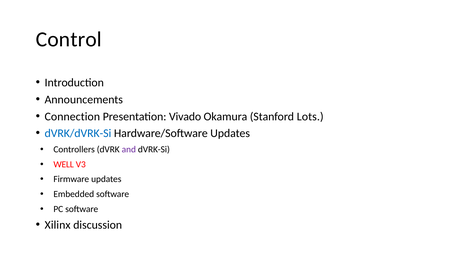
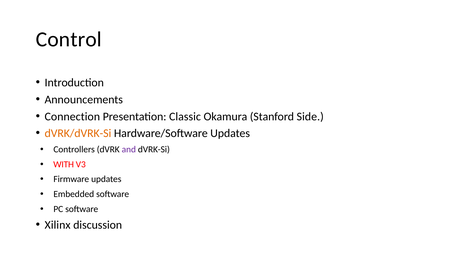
Vivado: Vivado -> Classic
Lots: Lots -> Side
dVRK/dVRK-Si colour: blue -> orange
WELL: WELL -> WITH
